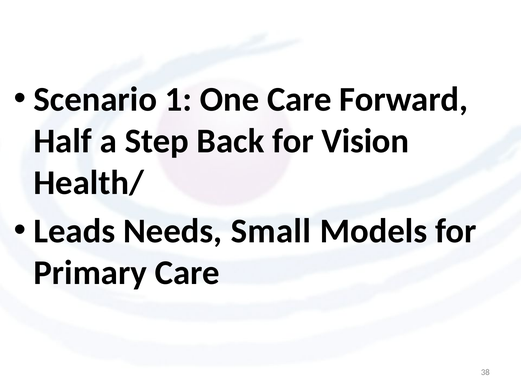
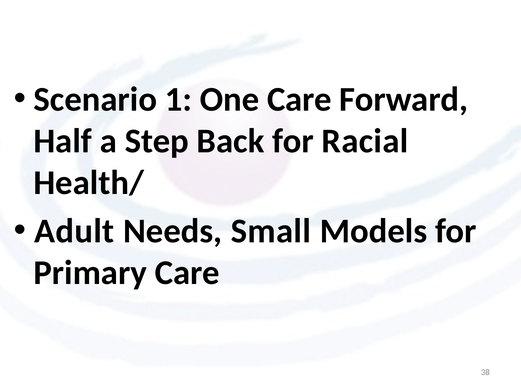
Vision: Vision -> Racial
Leads: Leads -> Adult
